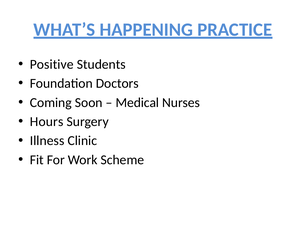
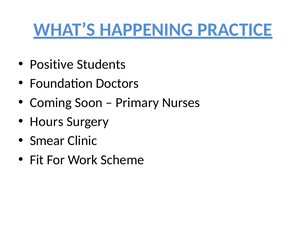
Medical: Medical -> Primary
Illness: Illness -> Smear
